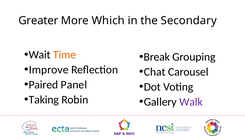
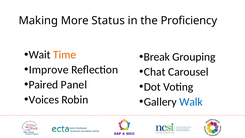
Greater: Greater -> Making
Which: Which -> Status
Secondary: Secondary -> Proficiency
Taking: Taking -> Voices
Walk colour: purple -> blue
